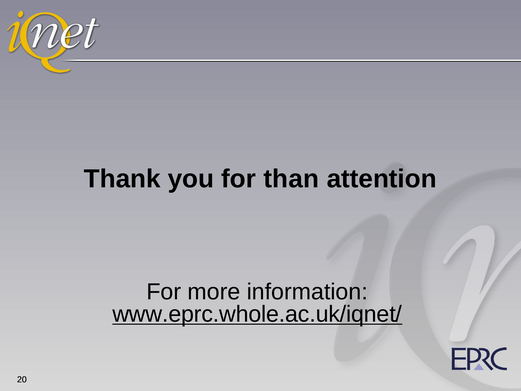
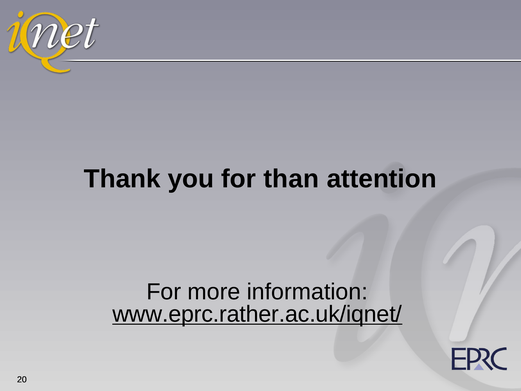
www.eprc.whole.ac.uk/iqnet/: www.eprc.whole.ac.uk/iqnet/ -> www.eprc.rather.ac.uk/iqnet/
